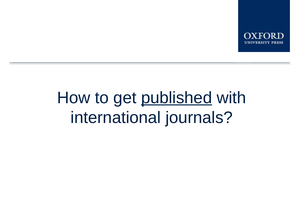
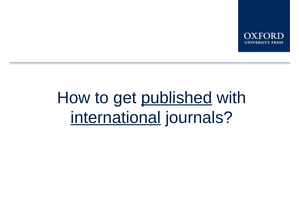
international underline: none -> present
